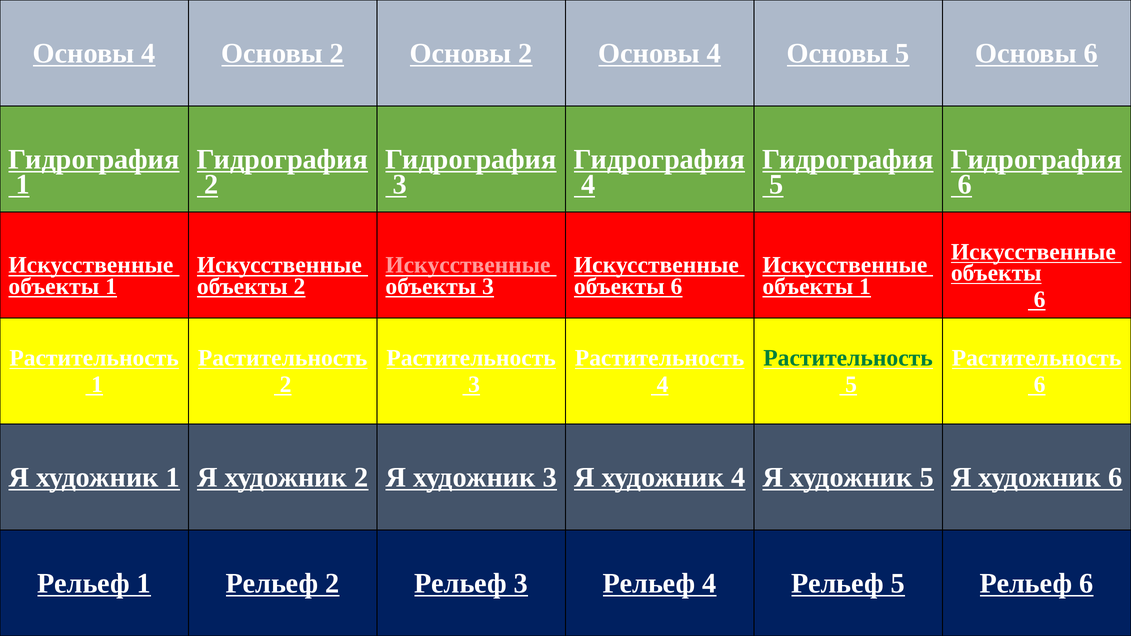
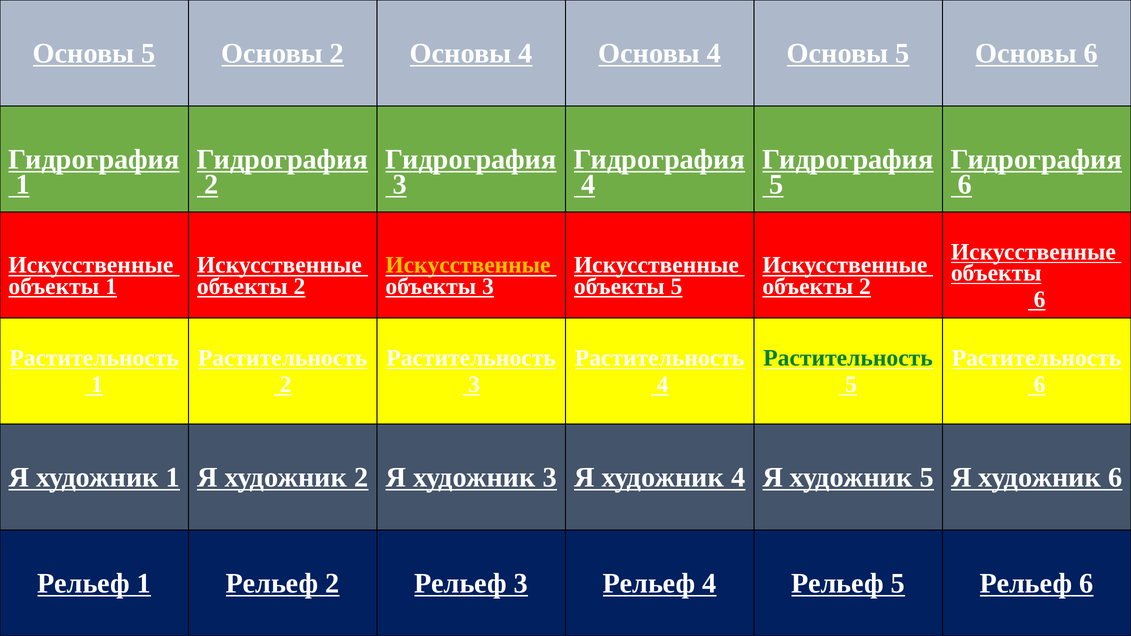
4 at (149, 53): 4 -> 5
2 Основы 2: 2 -> 4
Искусственные at (468, 265) colour: pink -> yellow
6 at (676, 286): 6 -> 5
1 at (865, 286): 1 -> 2
